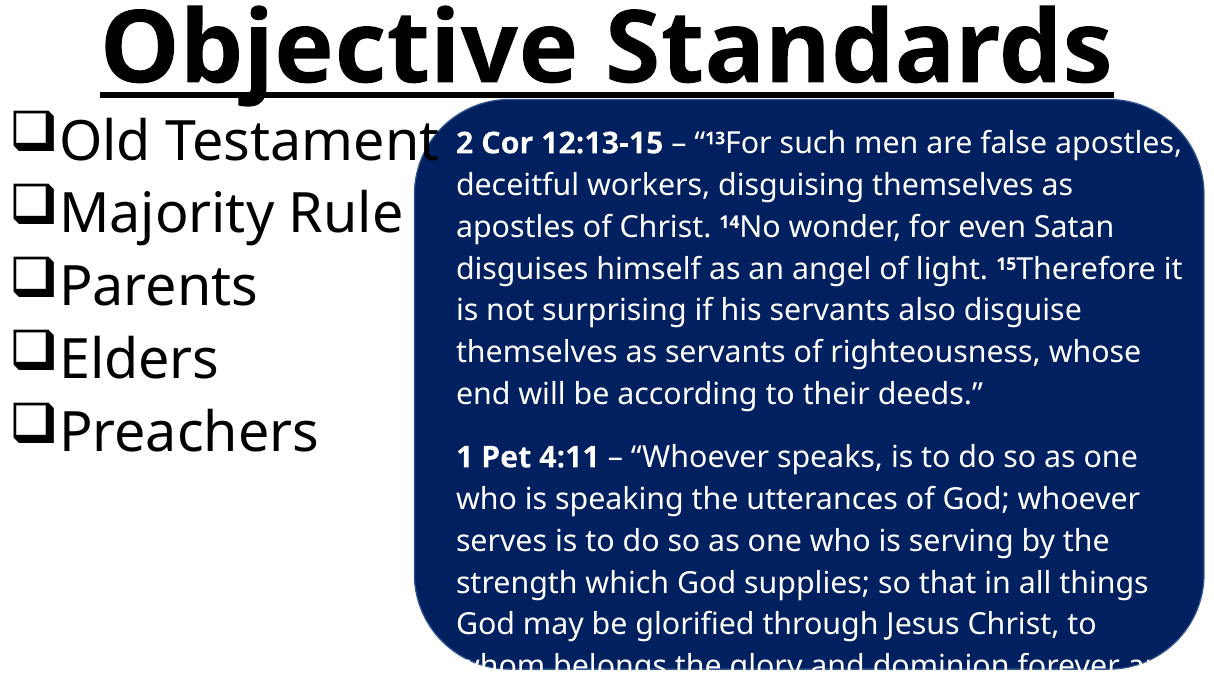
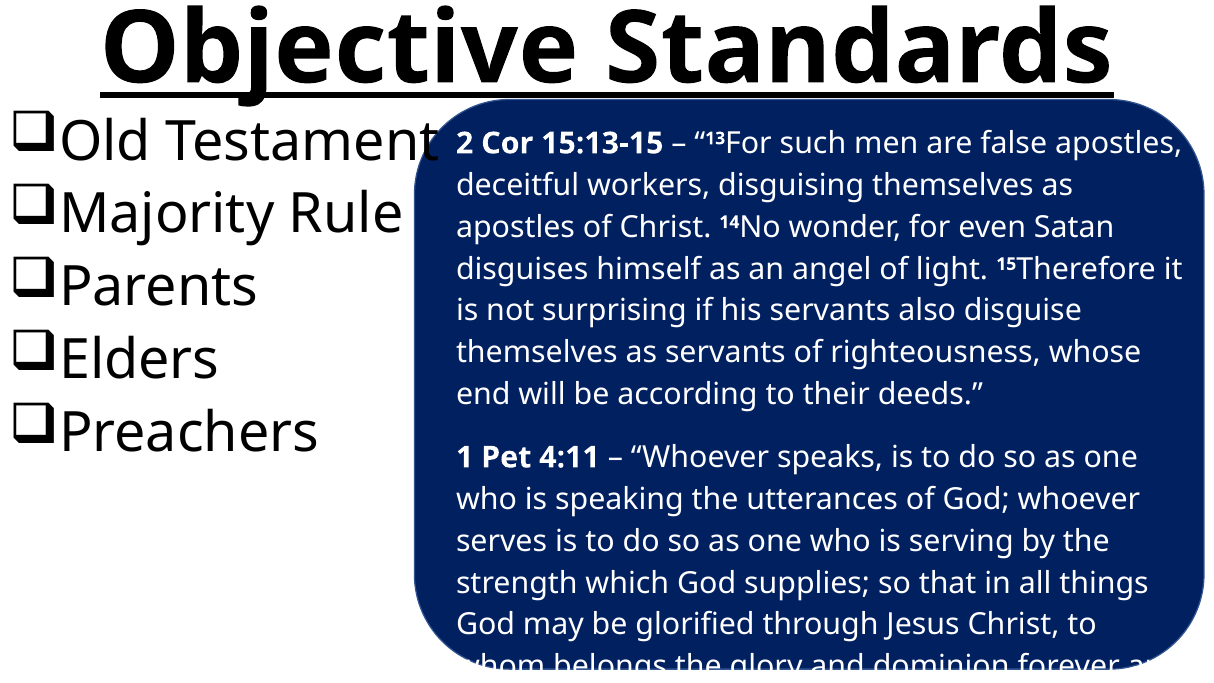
12:13-15: 12:13-15 -> 15:13-15
